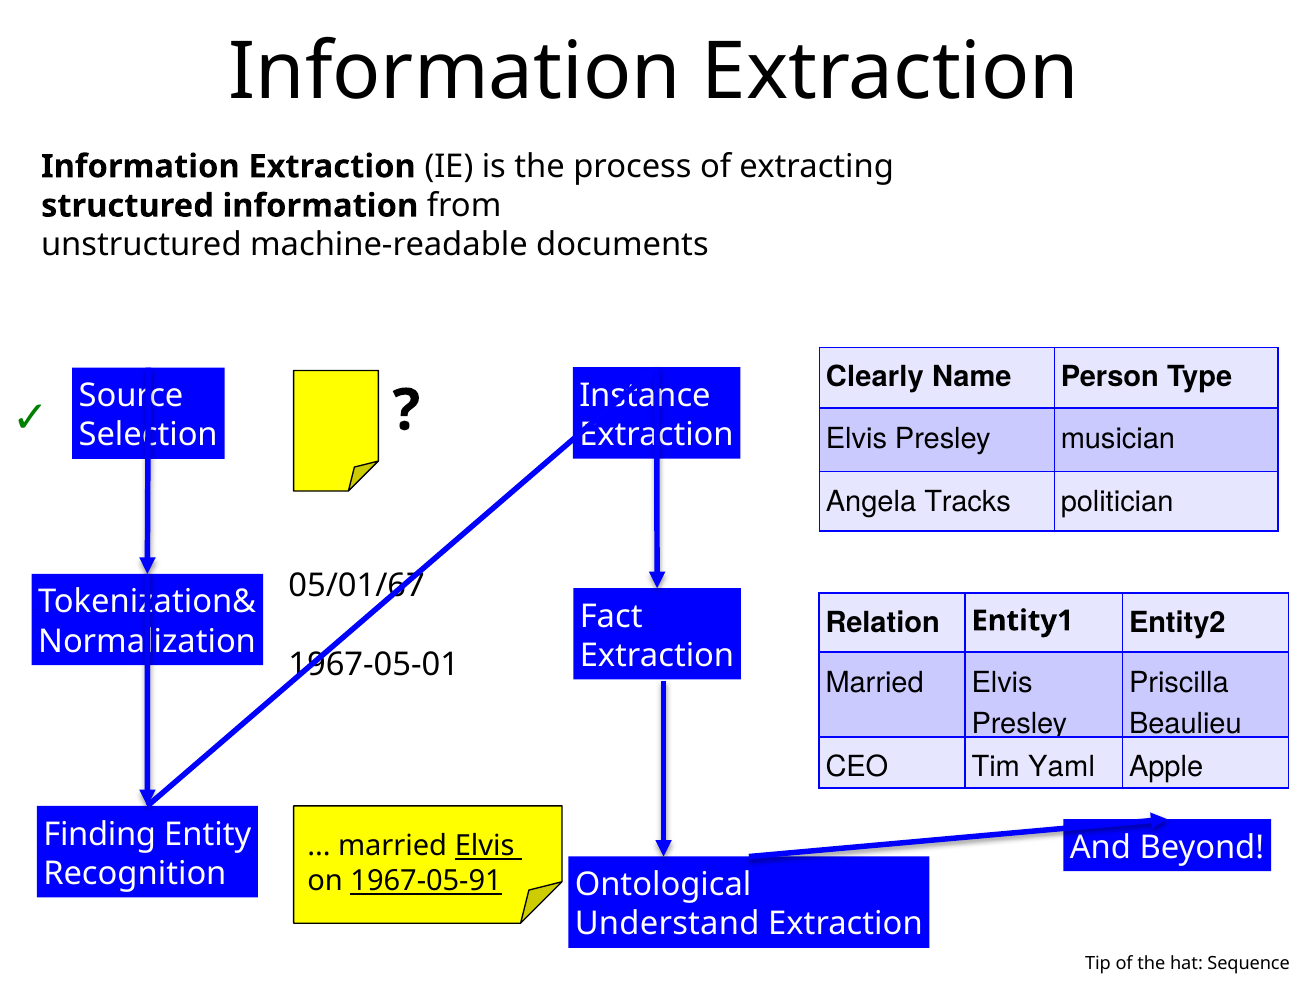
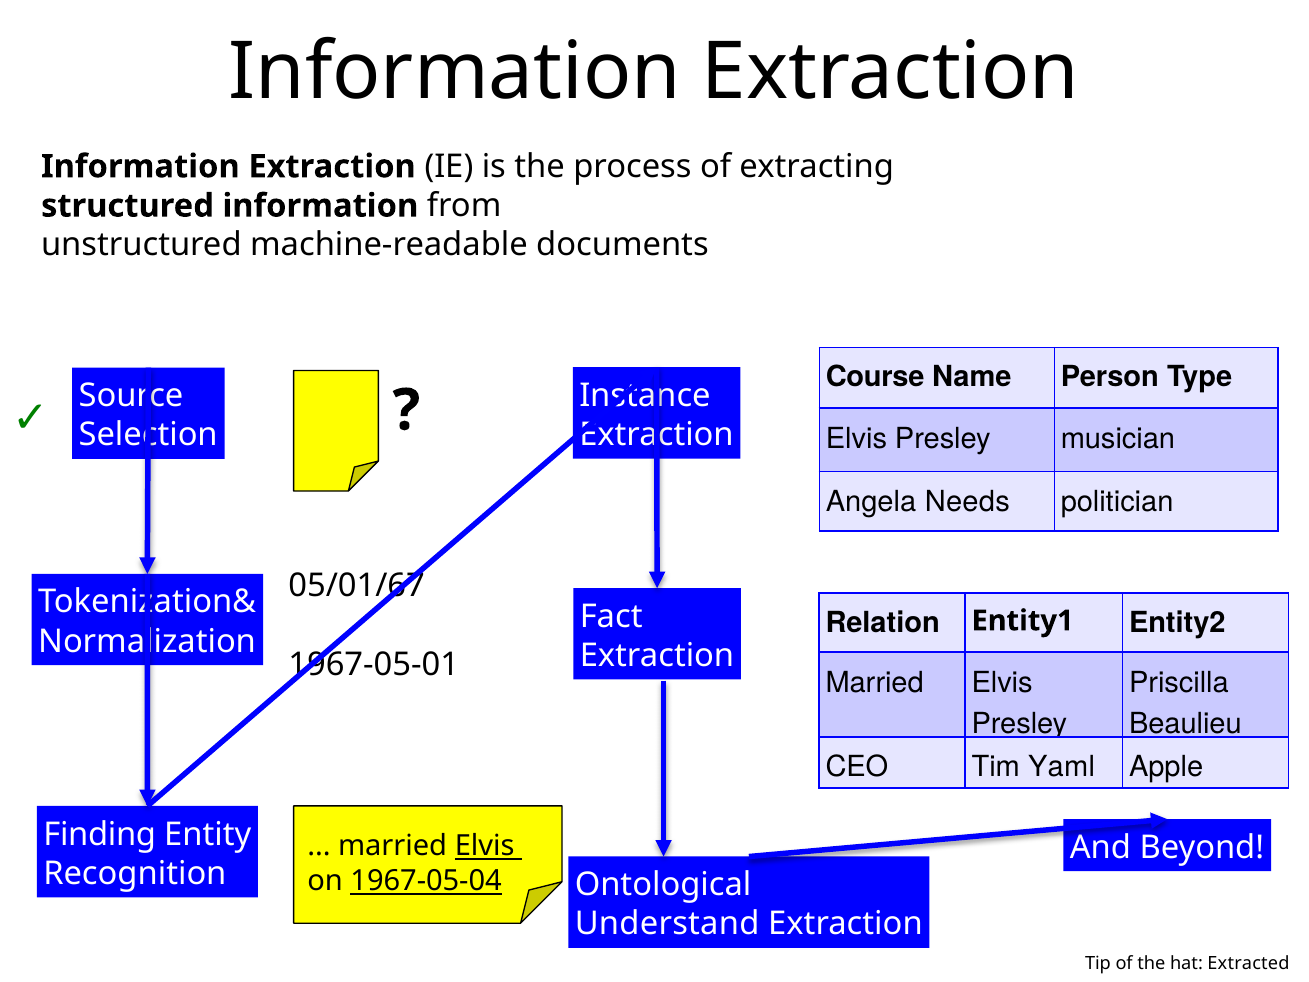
Clearly: Clearly -> Course
Tracks: Tracks -> Needs
1967-05-91: 1967-05-91 -> 1967-05-04
Sequence: Sequence -> Extracted
